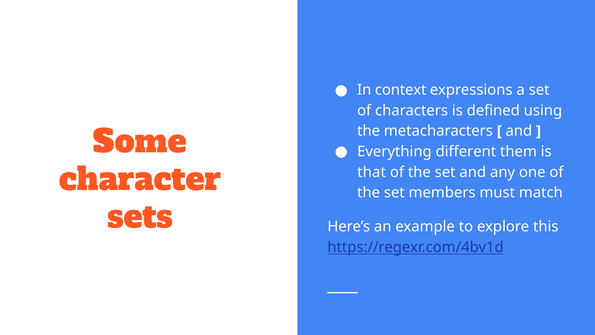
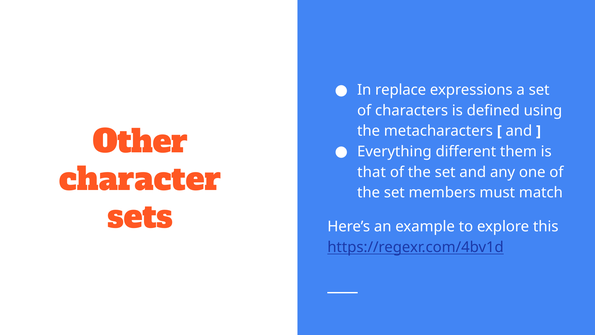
context: context -> replace
Some: Some -> Other
